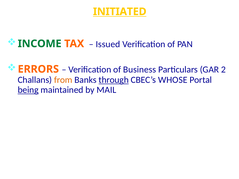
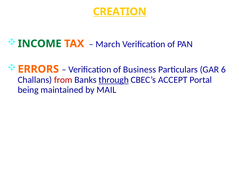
INITIATED: INITIATED -> CREATION
Issued: Issued -> March
2: 2 -> 6
from colour: orange -> red
WHOSE: WHOSE -> ACCEPT
being underline: present -> none
